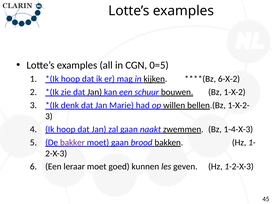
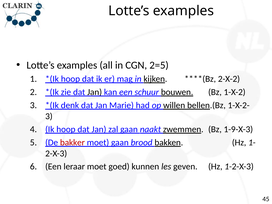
0=5: 0=5 -> 2=5
6-X-2: 6-X-2 -> 2-X-2
1-4-X-3: 1-4-X-3 -> 1-9-X-3
bakker colour: purple -> red
